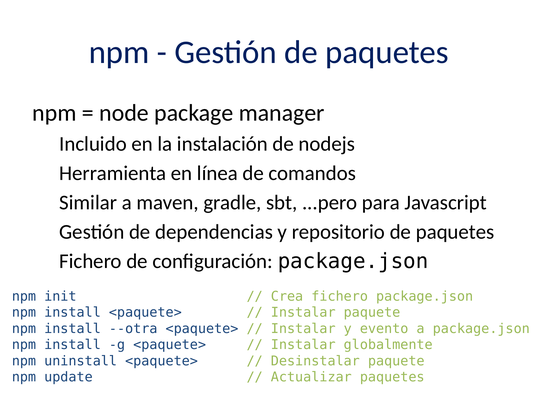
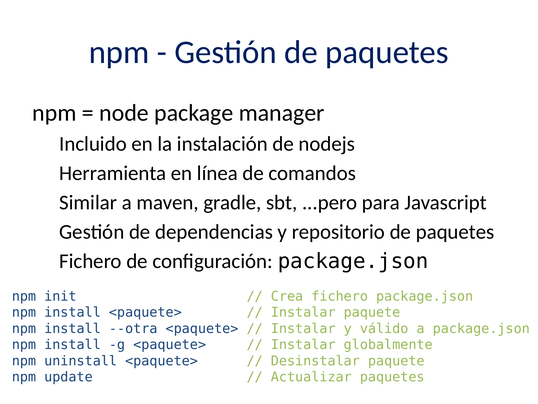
evento: evento -> válido
